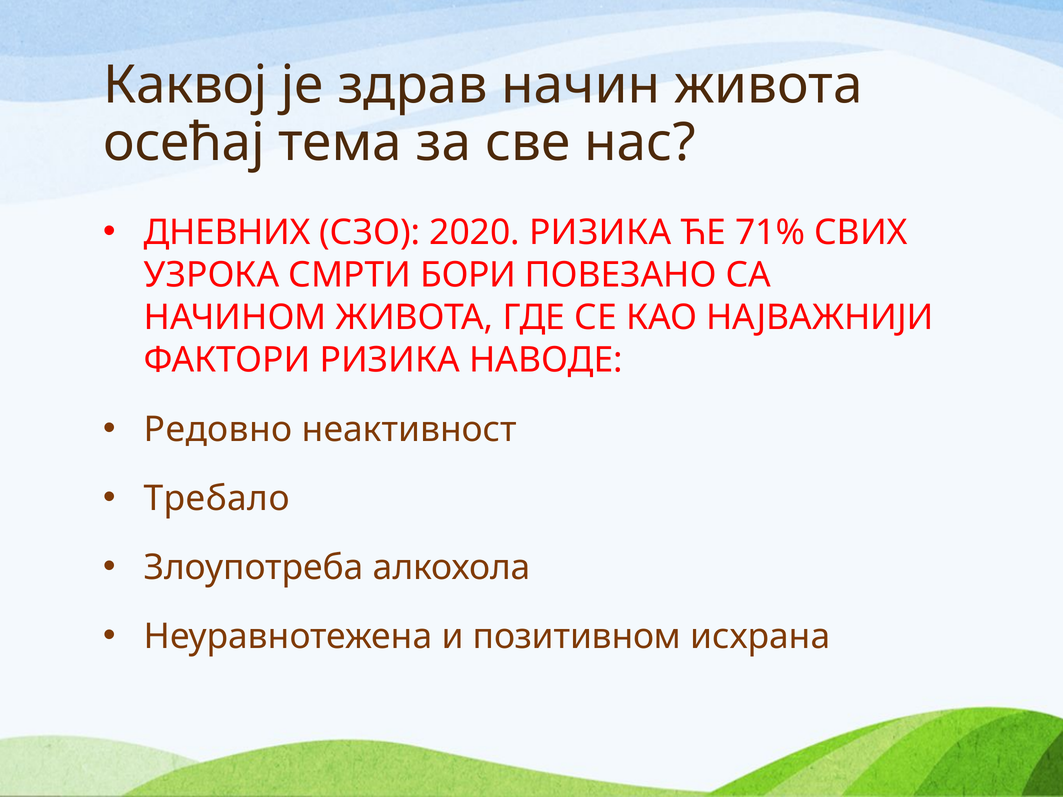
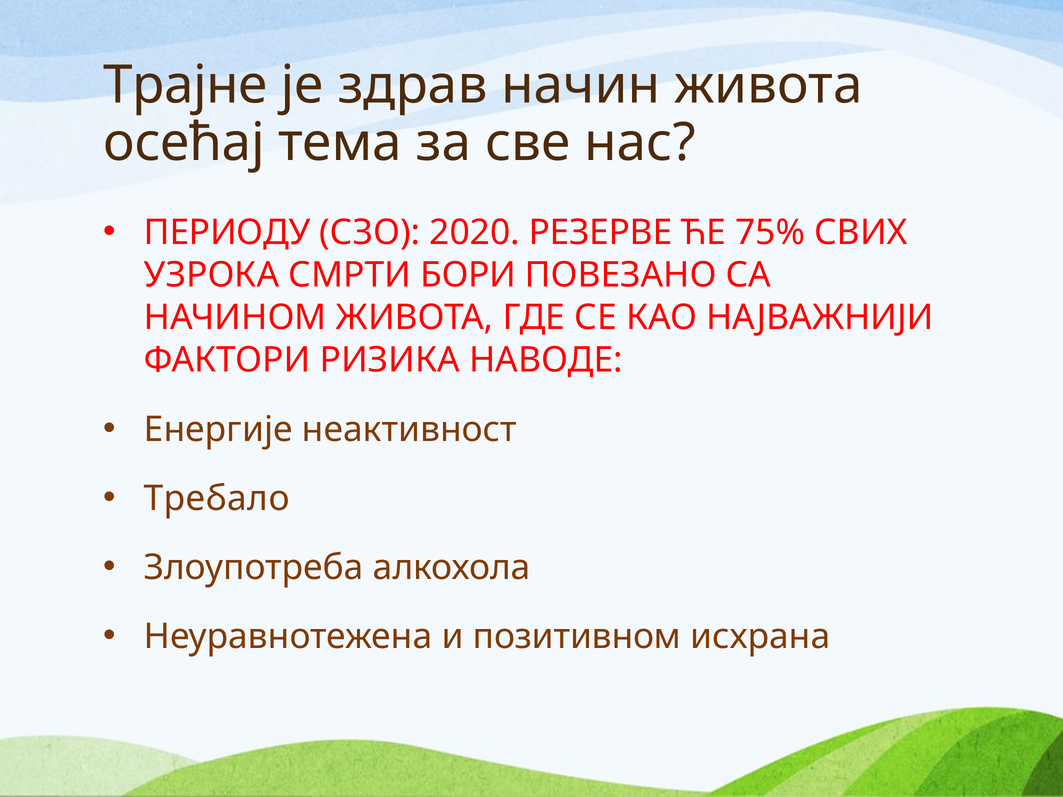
Каквој: Каквој -> Трајне
ДНЕВНИХ: ДНЕВНИХ -> ПЕРИОДУ
2020 РИЗИКА: РИЗИКА -> РЕЗЕРВЕ
71%: 71% -> 75%
Редовно: Редовно -> Енергије
